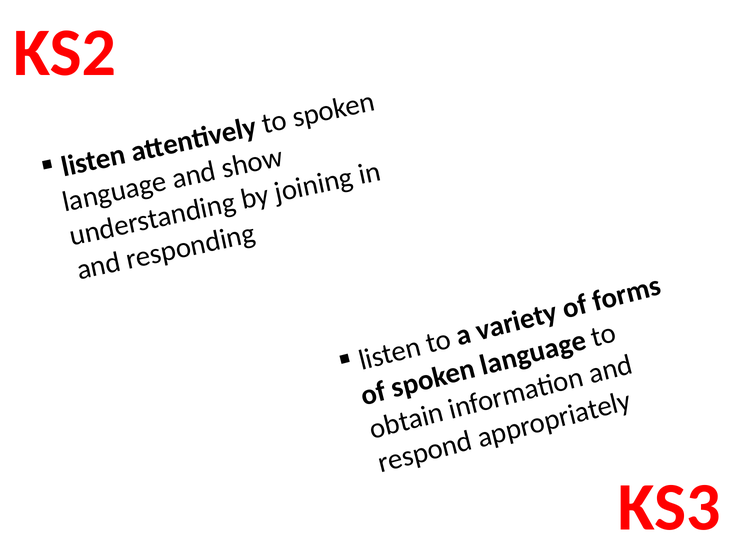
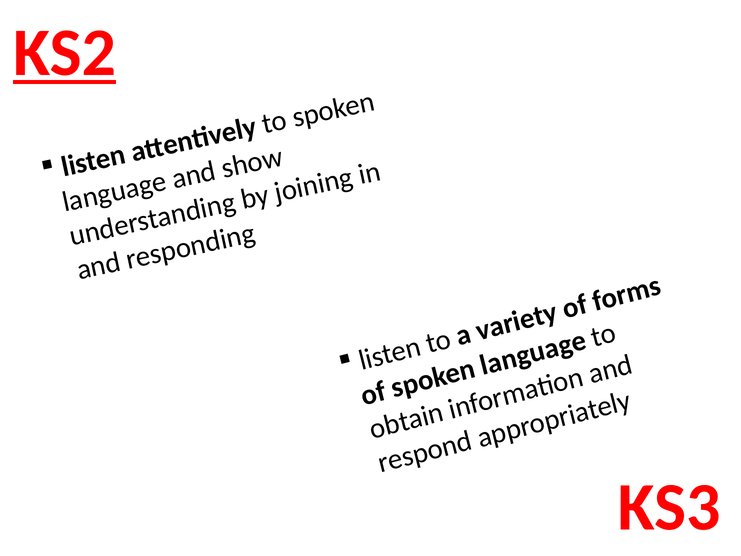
KS2 underline: none -> present
